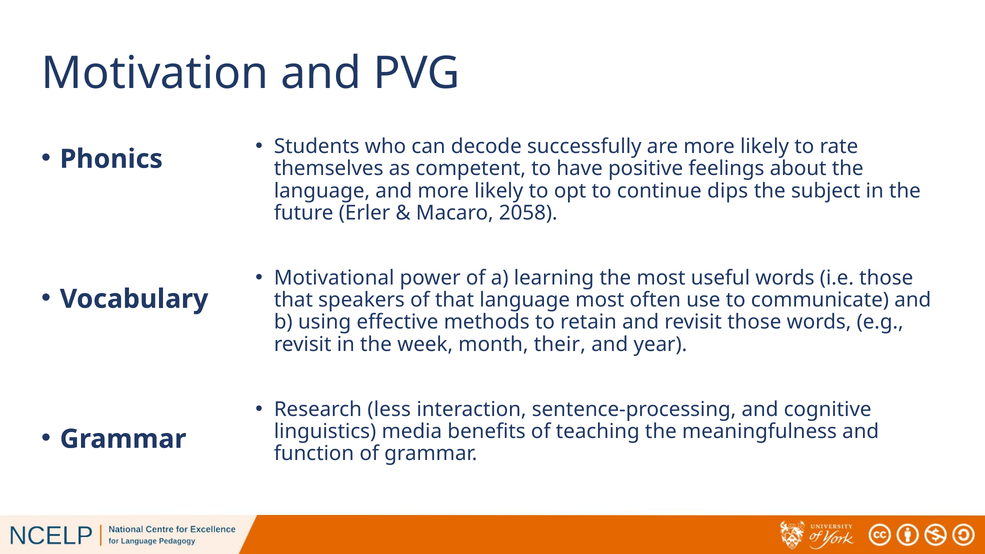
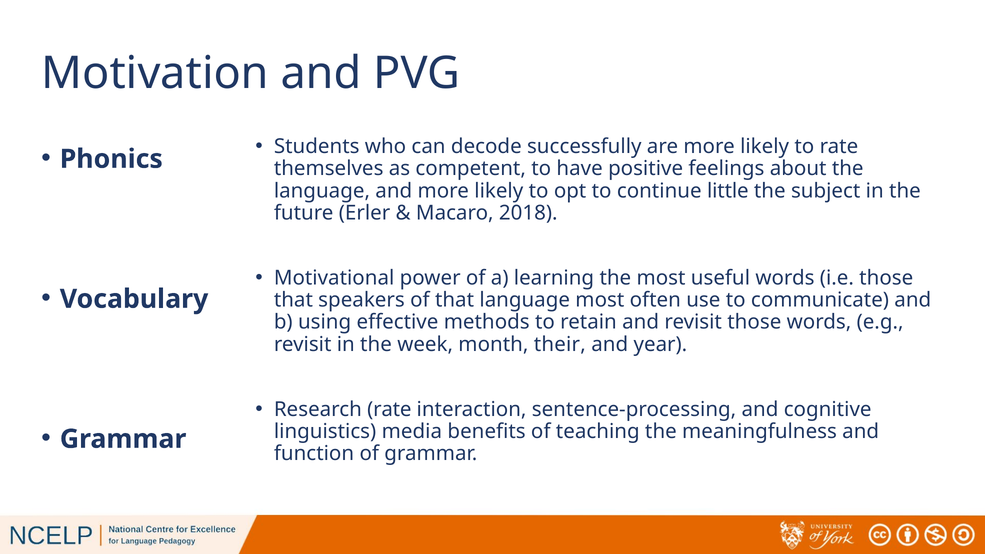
dips: dips -> little
2058: 2058 -> 2018
Research less: less -> rate
